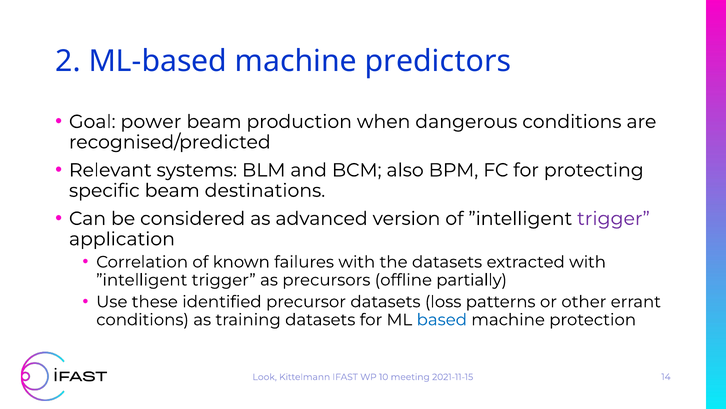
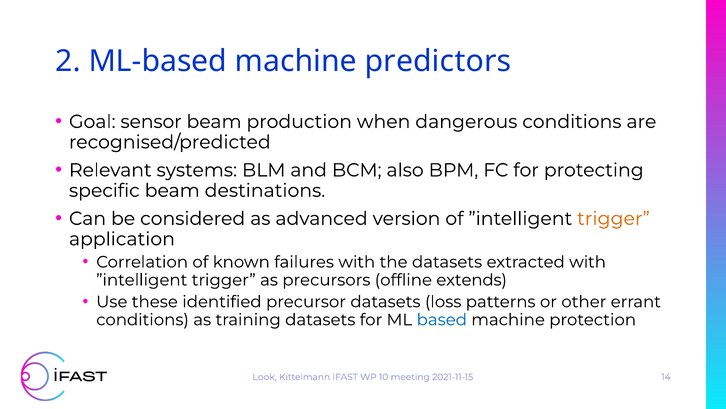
power: power -> sensor
trigger at (613, 218) colour: purple -> orange
partially: partially -> extends
